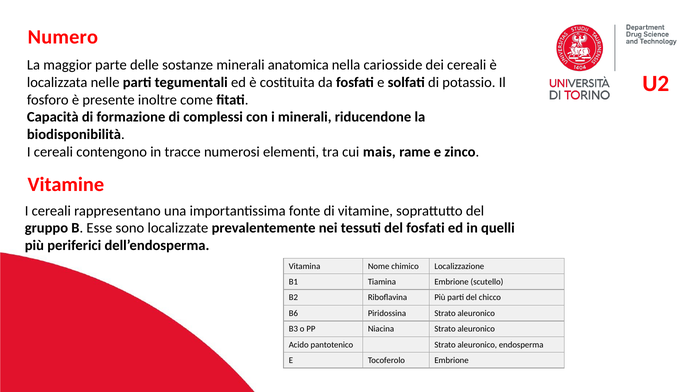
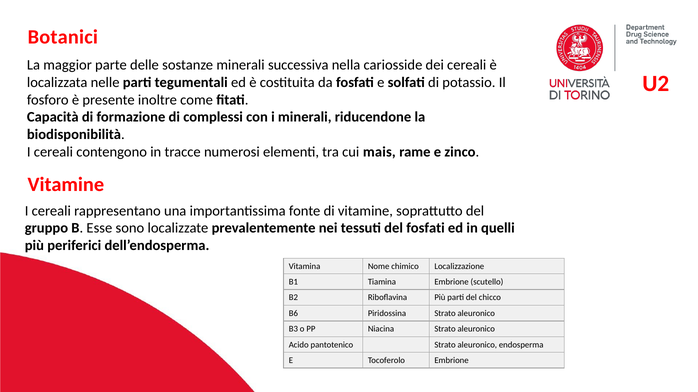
Numero: Numero -> Botanici
anatomica: anatomica -> successiva
